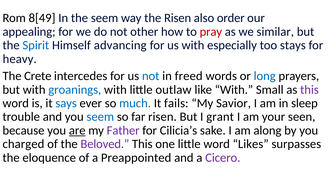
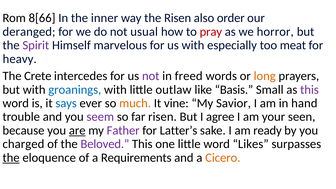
8[49: 8[49 -> 8[66
the seem: seem -> inner
appealing: appealing -> deranged
other: other -> usual
similar: similar -> horror
Spirit colour: blue -> purple
advancing: advancing -> marvelous
stays: stays -> meat
not at (151, 76) colour: blue -> purple
long colour: blue -> orange
like With: With -> Basis
much colour: blue -> orange
fails: fails -> vine
sleep: sleep -> hand
seem at (100, 117) colour: blue -> purple
grant: grant -> agree
Cilicia’s: Cilicia’s -> Latter’s
along: along -> ready
the at (11, 158) underline: none -> present
Preappointed: Preappointed -> Requirements
Cicero colour: purple -> orange
